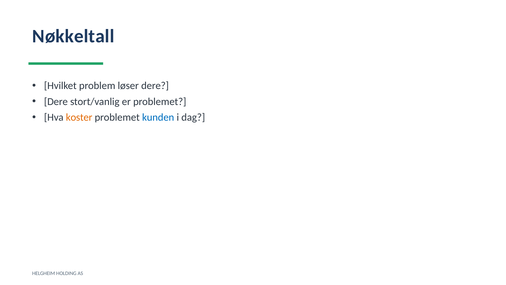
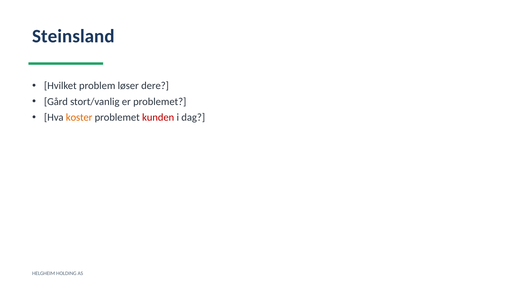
Nøkkeltall: Nøkkeltall -> Steinsland
Dere at (56, 102): Dere -> Gård
kunden colour: blue -> red
